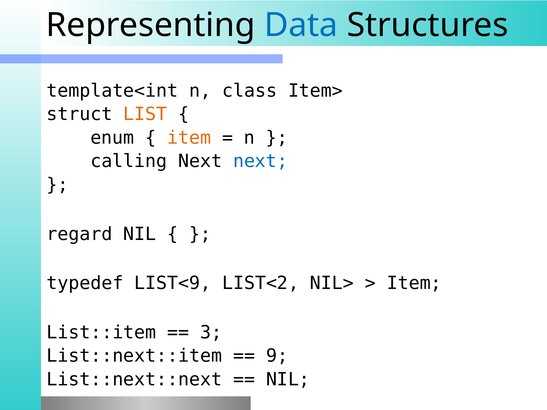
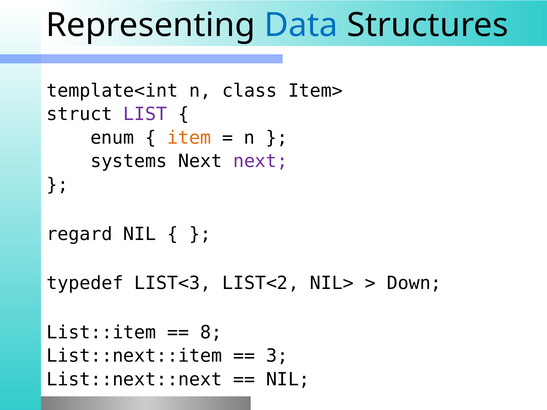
LIST colour: orange -> purple
calling: calling -> systems
next at (260, 161) colour: blue -> purple
LIST<9: LIST<9 -> LIST<3
Item at (414, 283): Item -> Down
3: 3 -> 8
9: 9 -> 3
